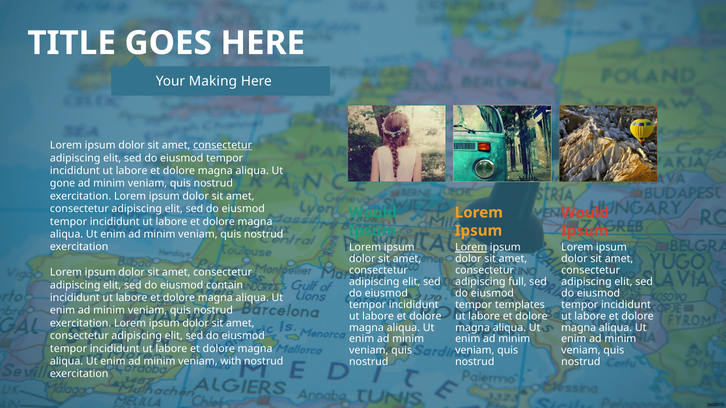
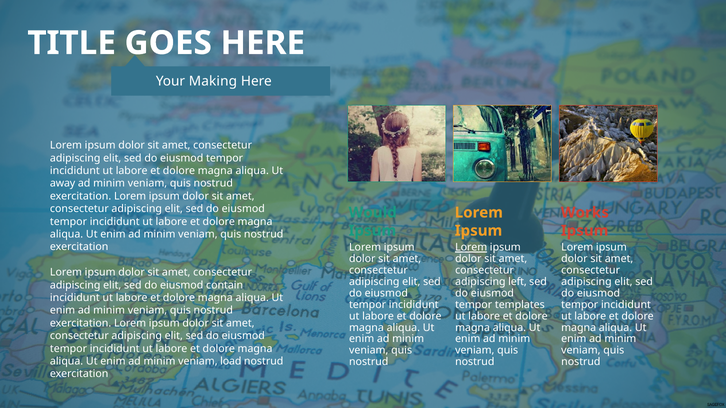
consectetur at (223, 145) underline: present -> none
gone: gone -> away
Would at (585, 213): Would -> Works
full: full -> left
with: with -> load
